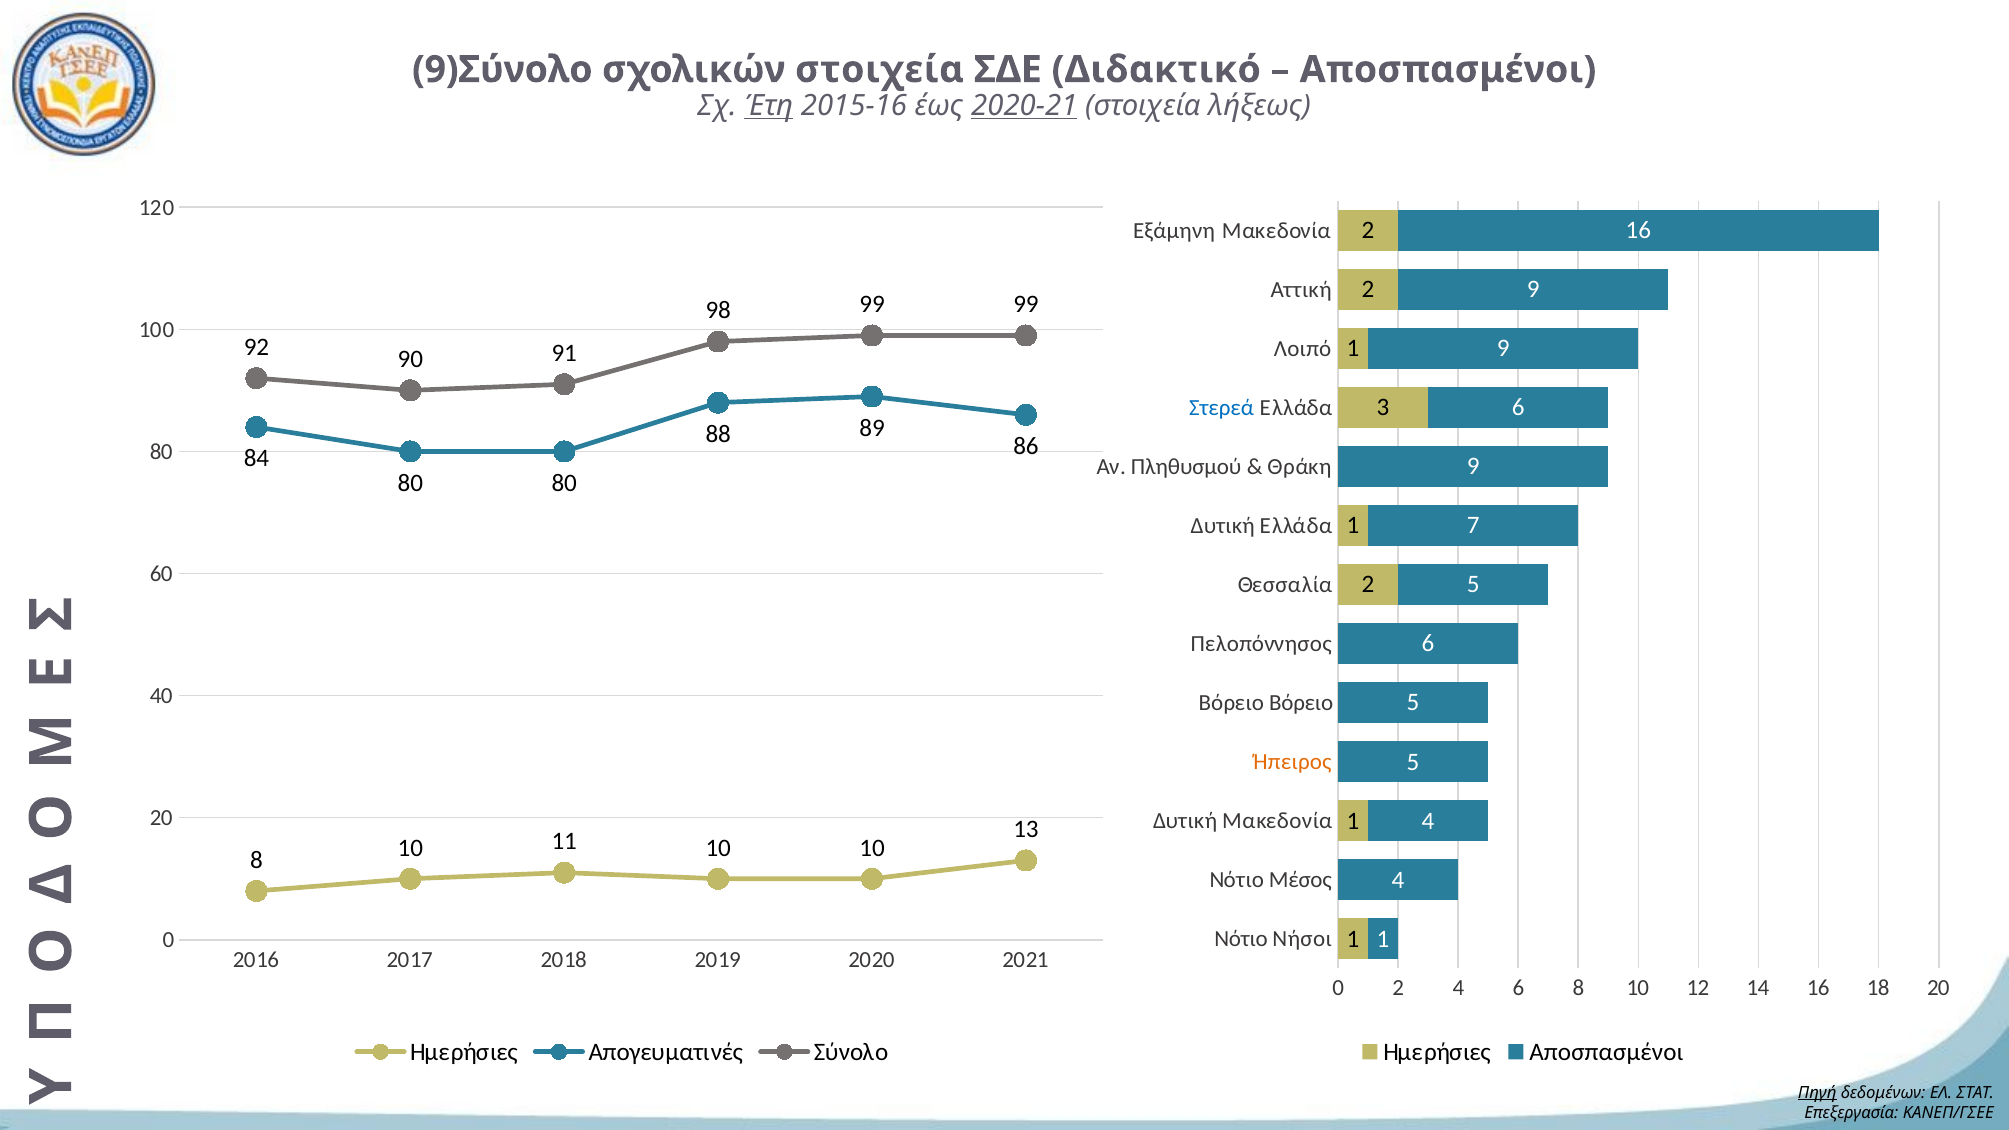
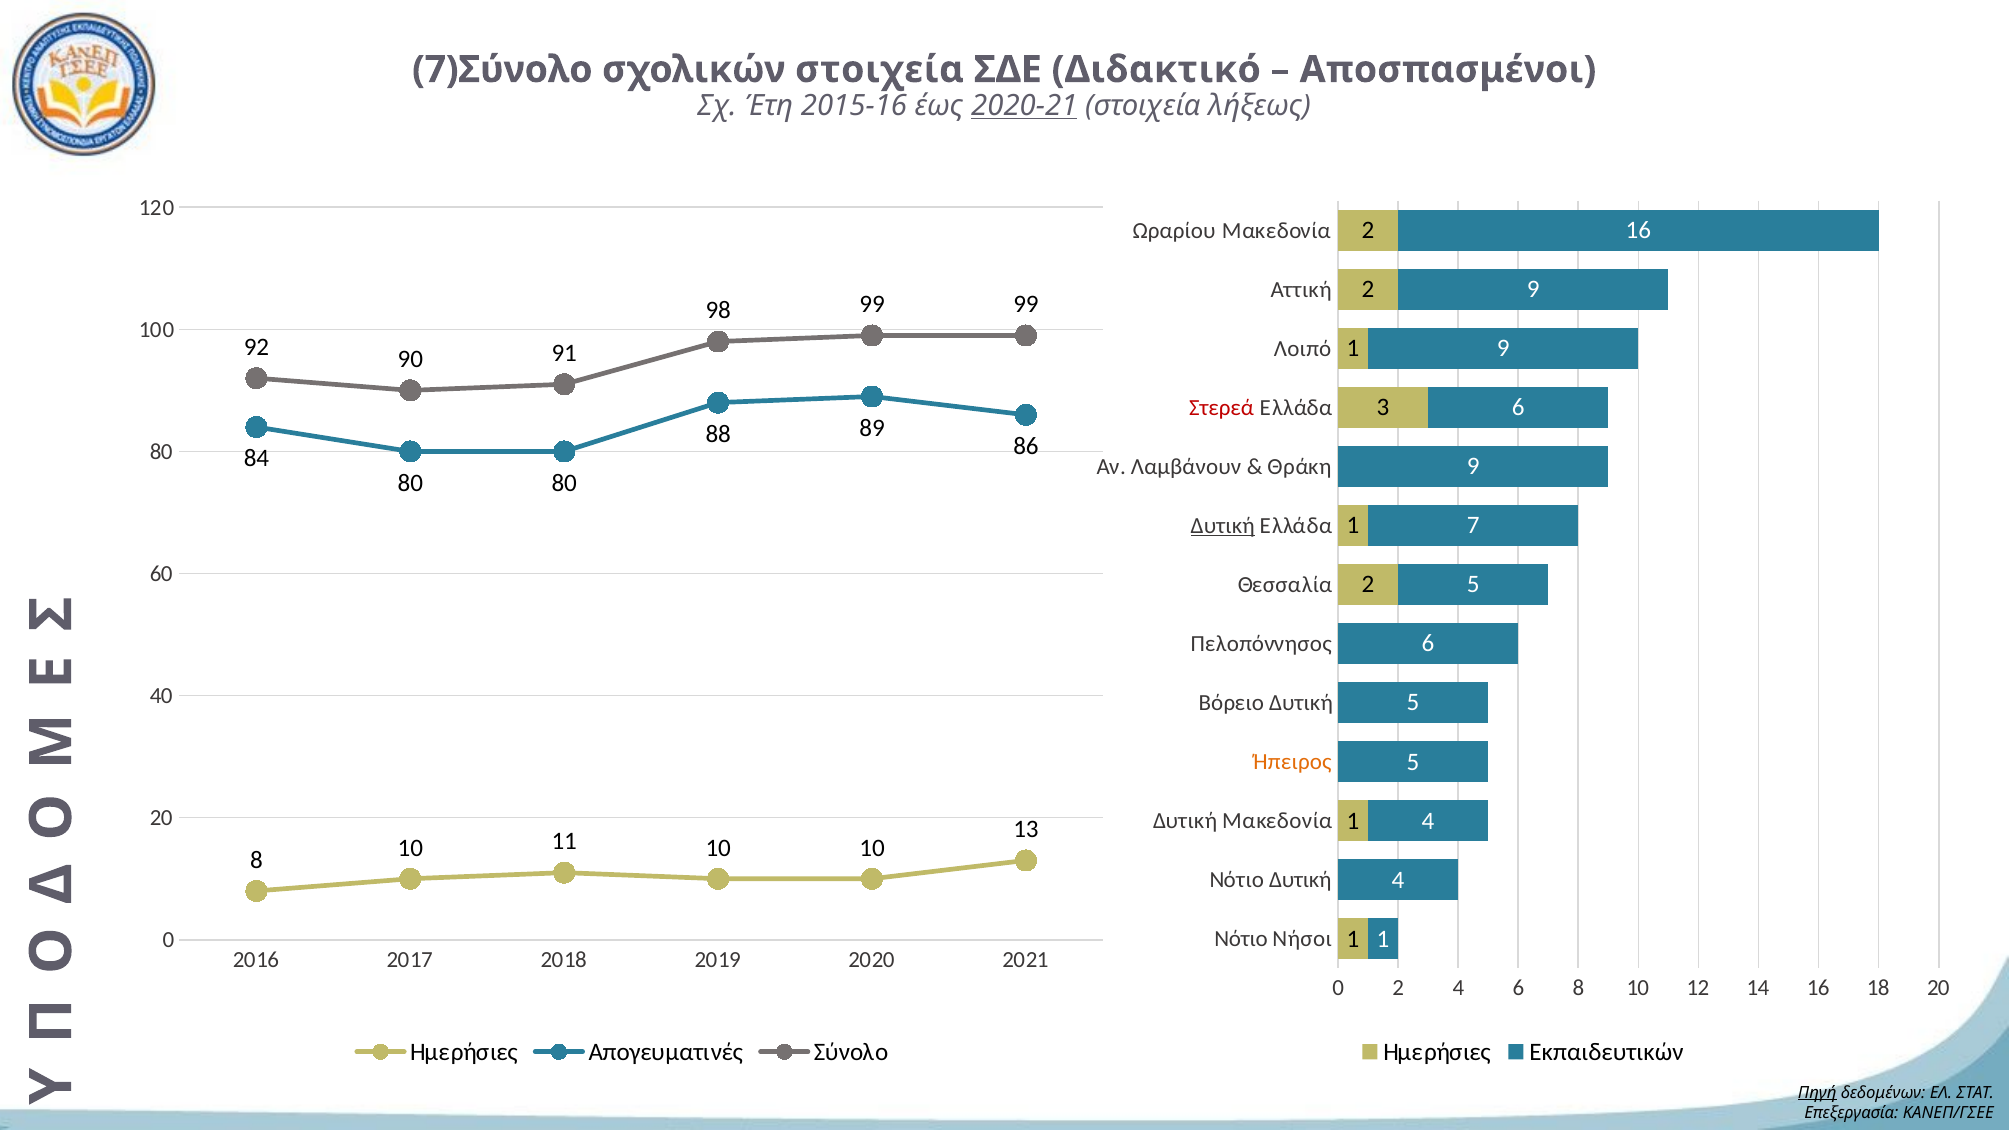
9)Σύνολο: 9)Σύνολο -> 7)Σύνολο
Έτη underline: present -> none
Εξάμηνη: Εξάμηνη -> Ωραρίου
Στερεά colour: blue -> red
Πληθυσμού: Πληθυσμού -> Λαμβάνουν
Δυτική at (1223, 526) underline: none -> present
Βόρειο Βόρειο: Βόρειο -> Δυτική
Νότιο Μέσος: Μέσος -> Δυτική
Ημερήσιες Αποσπασμένοι: Αποσπασμένοι -> Εκπαιδευτικών
